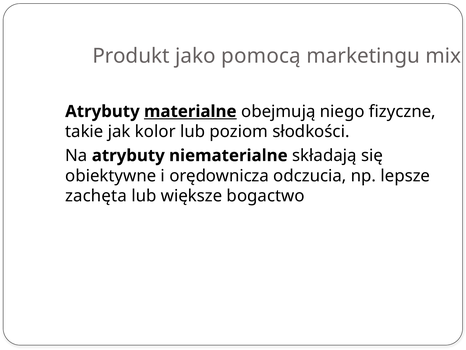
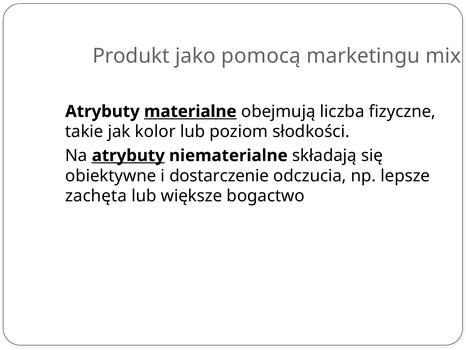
niego: niego -> liczba
atrybuty at (128, 155) underline: none -> present
orędownicza: orędownicza -> dostarczenie
